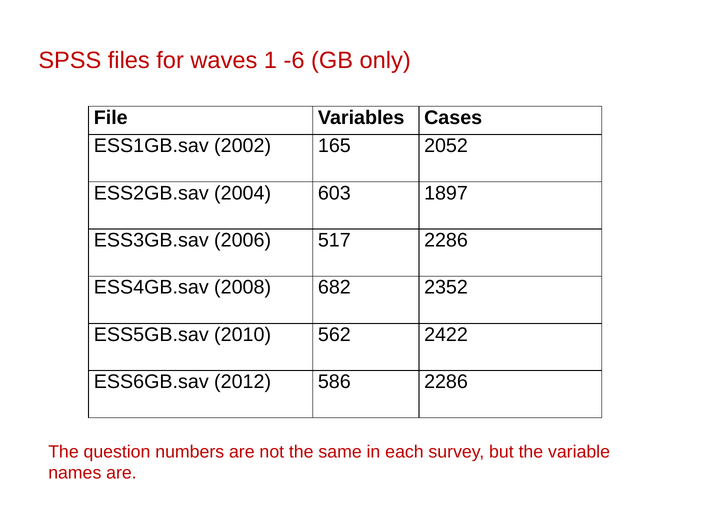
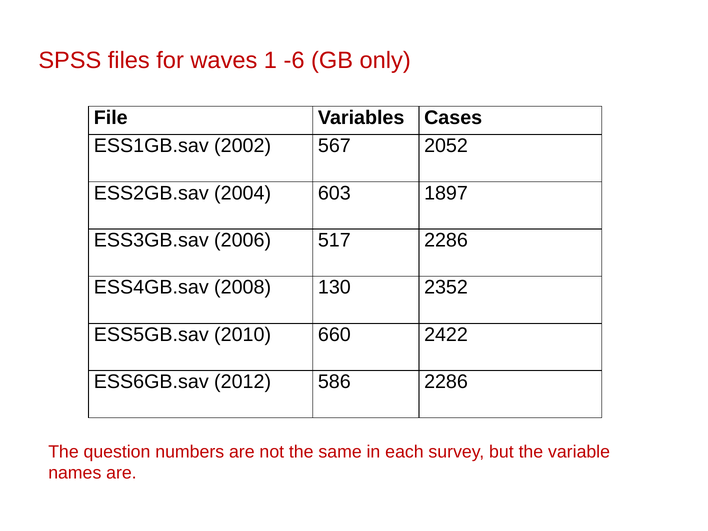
165: 165 -> 567
682: 682 -> 130
562: 562 -> 660
